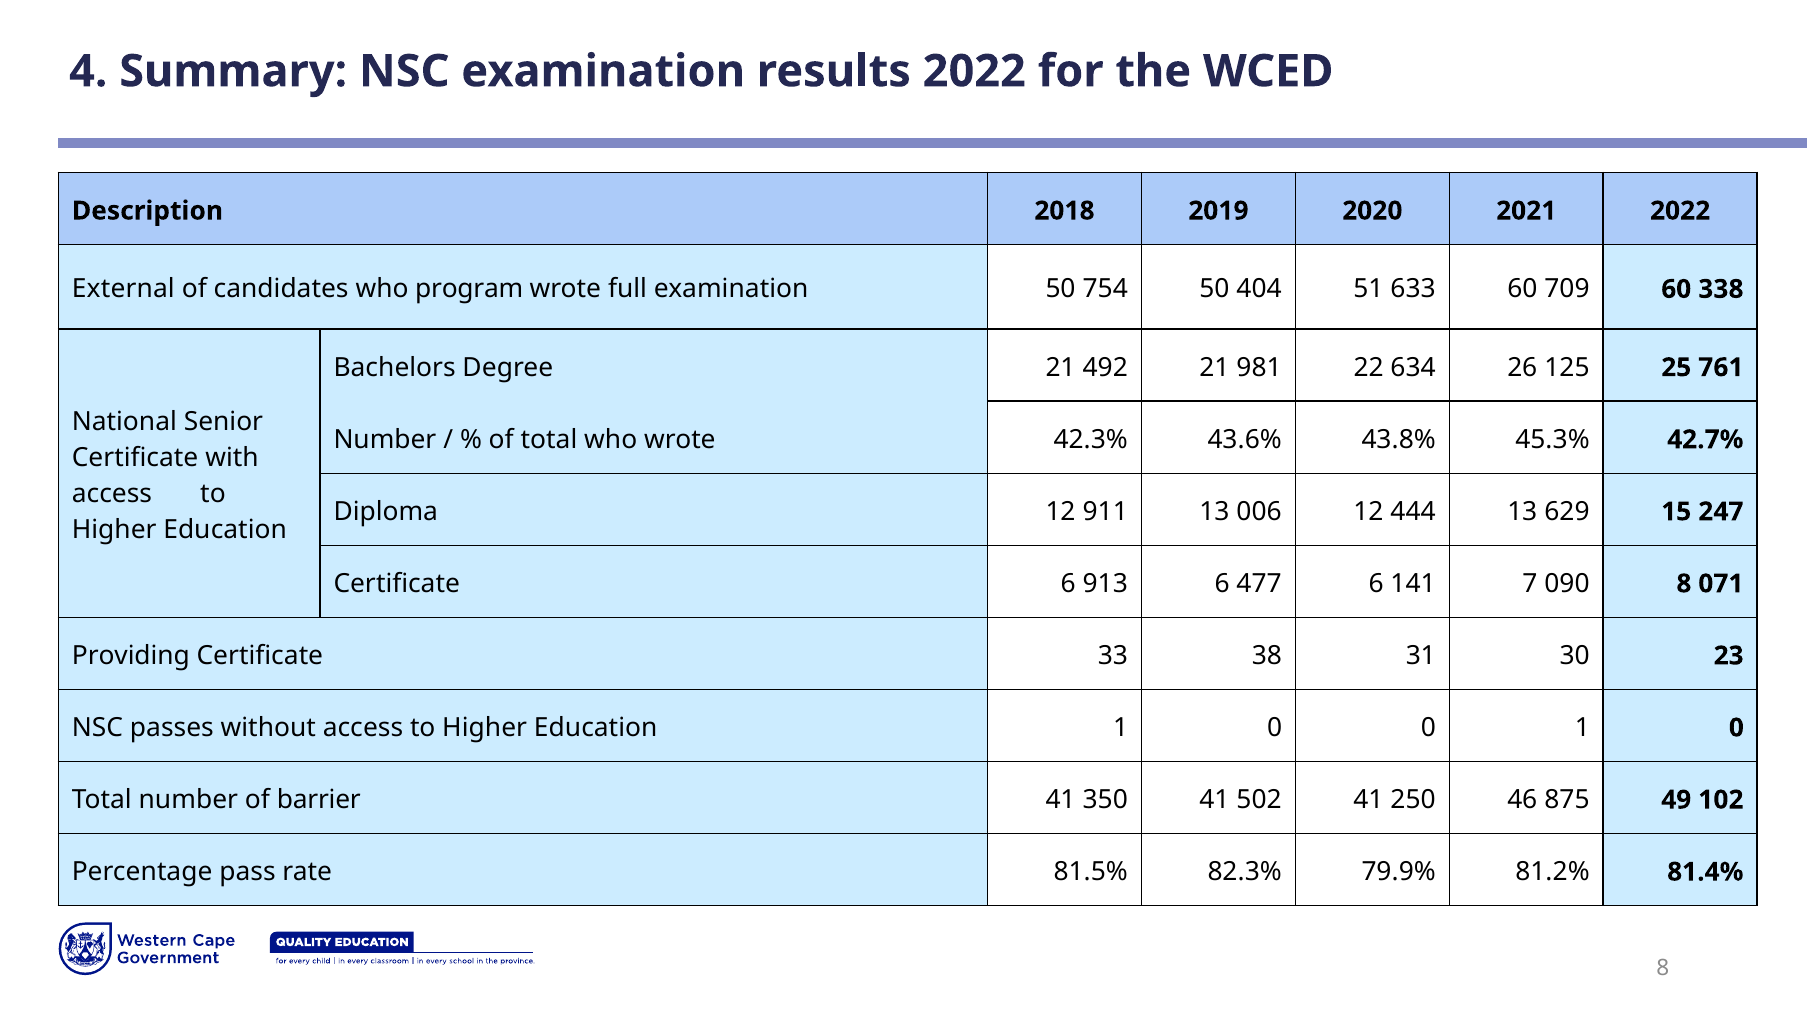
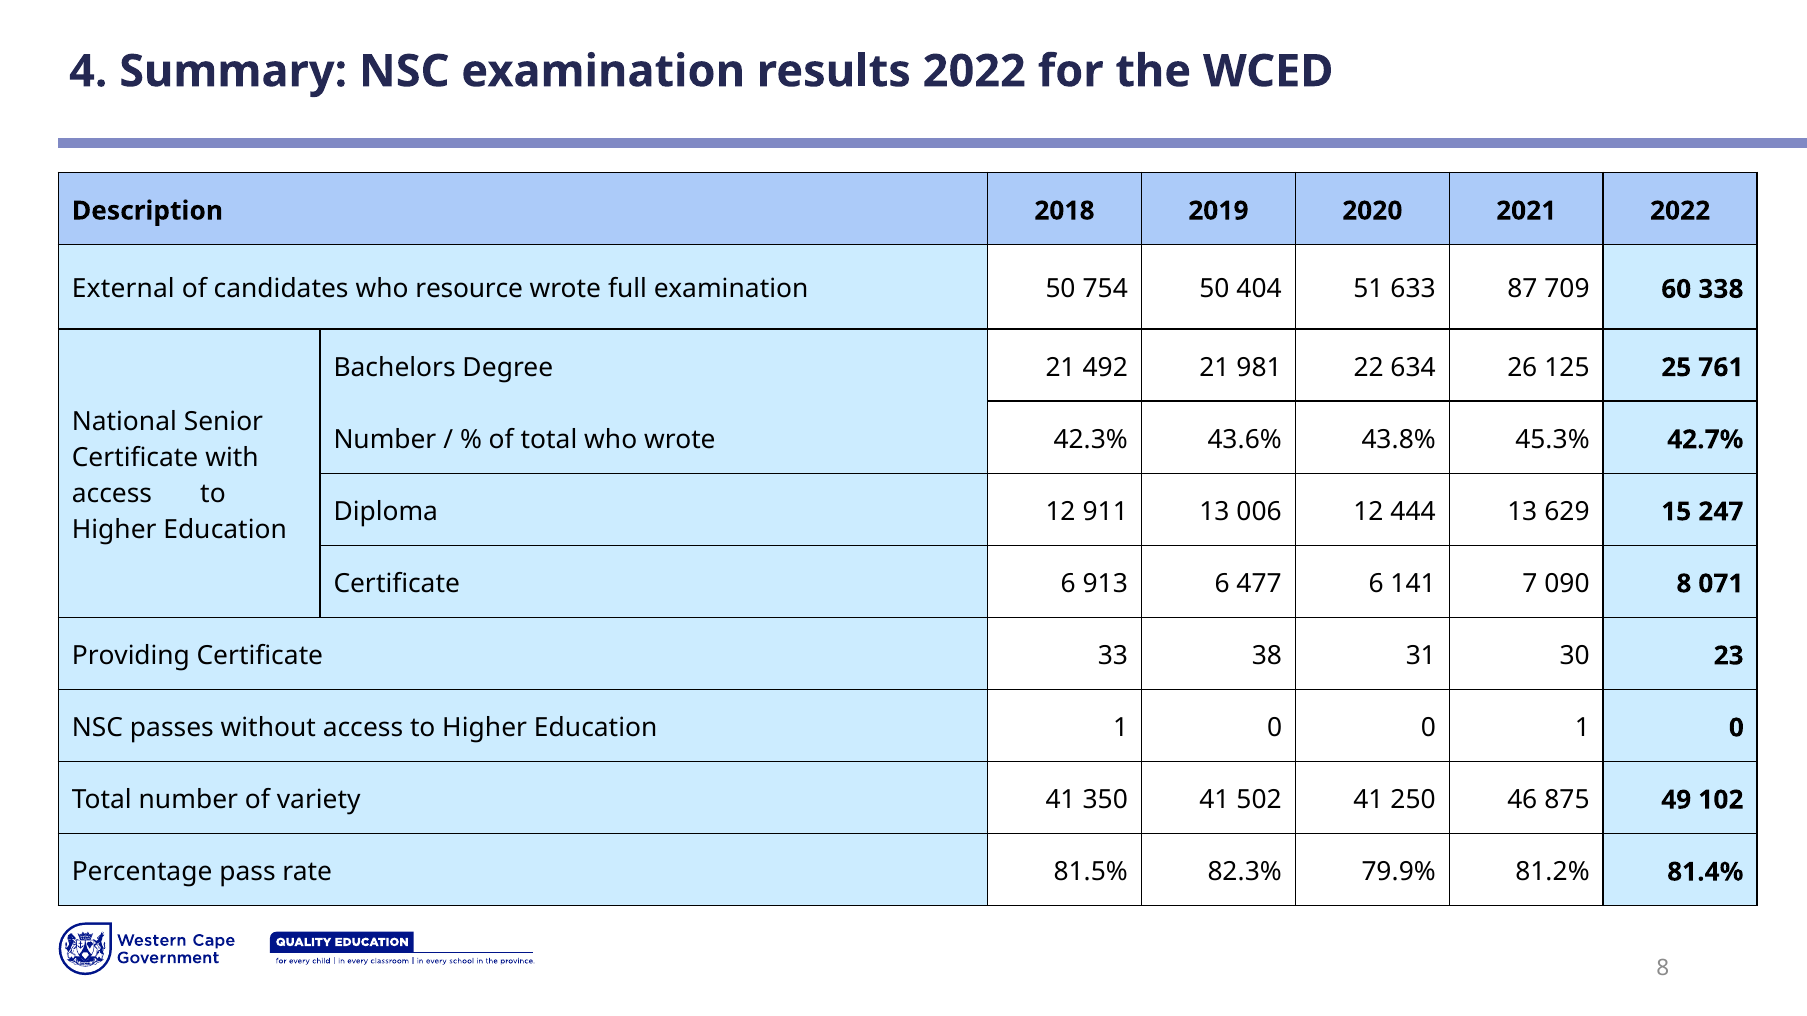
program: program -> resource
633 60: 60 -> 87
barrier: barrier -> variety
